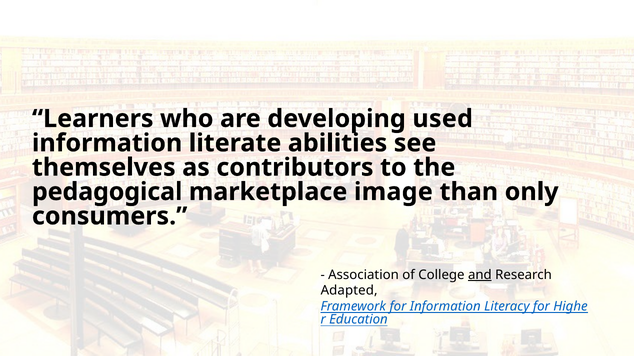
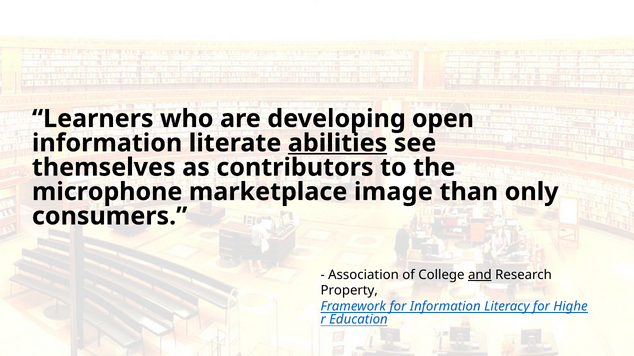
used: used -> open
abilities underline: none -> present
pedagogical: pedagogical -> microphone
Adapted: Adapted -> Property
